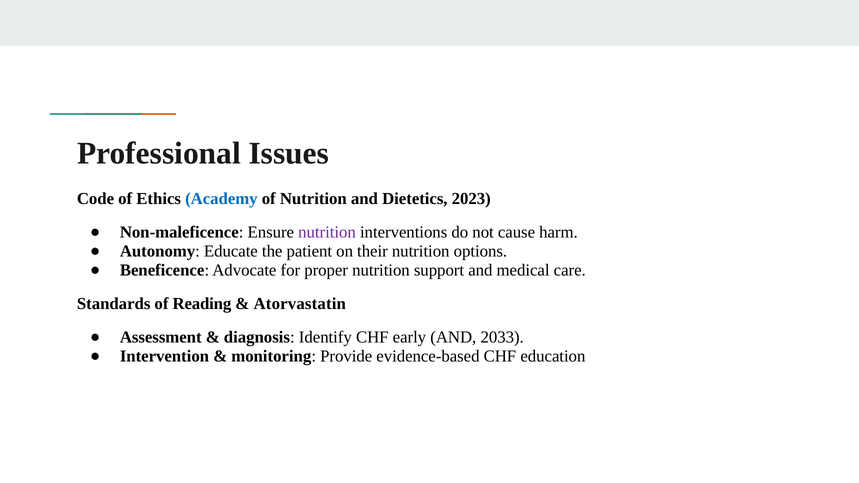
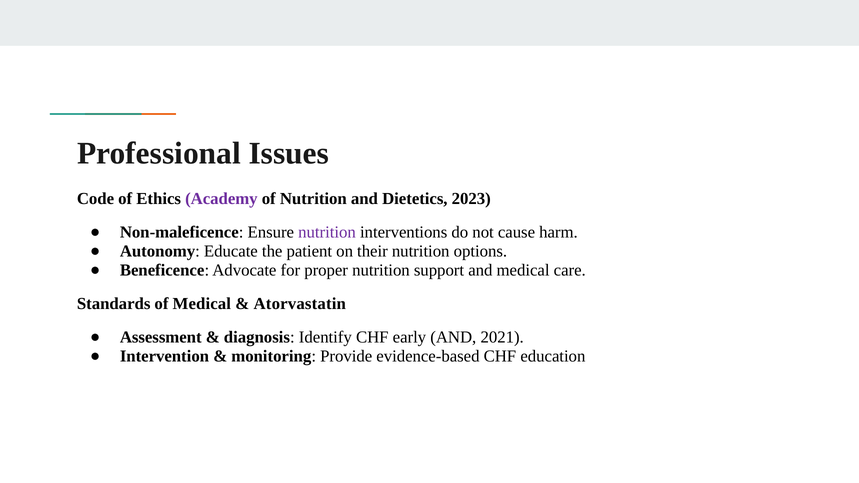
Academy colour: blue -> purple
of Reading: Reading -> Medical
2033: 2033 -> 2021
